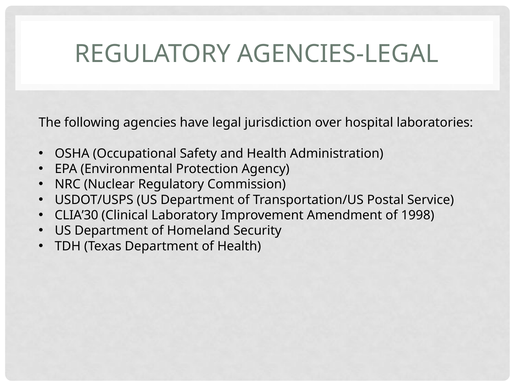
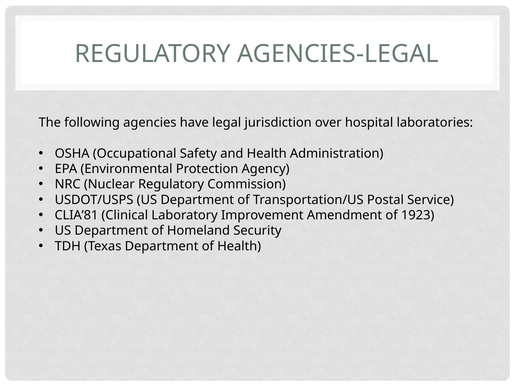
CLIA’30: CLIA’30 -> CLIA’81
1998: 1998 -> 1923
